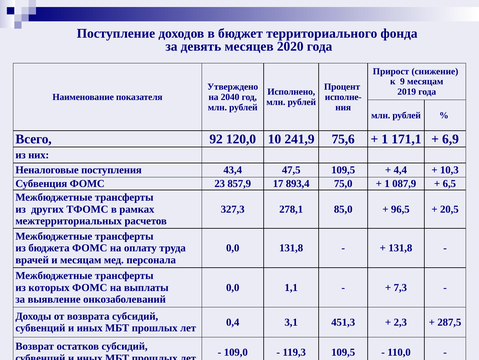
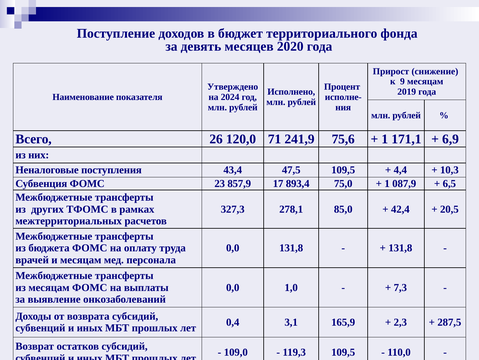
2040: 2040 -> 2024
92: 92 -> 26
10: 10 -> 71
96,5: 96,5 -> 42,4
из которых: которых -> месяцам
1,1: 1,1 -> 1,0
451,3: 451,3 -> 165,9
